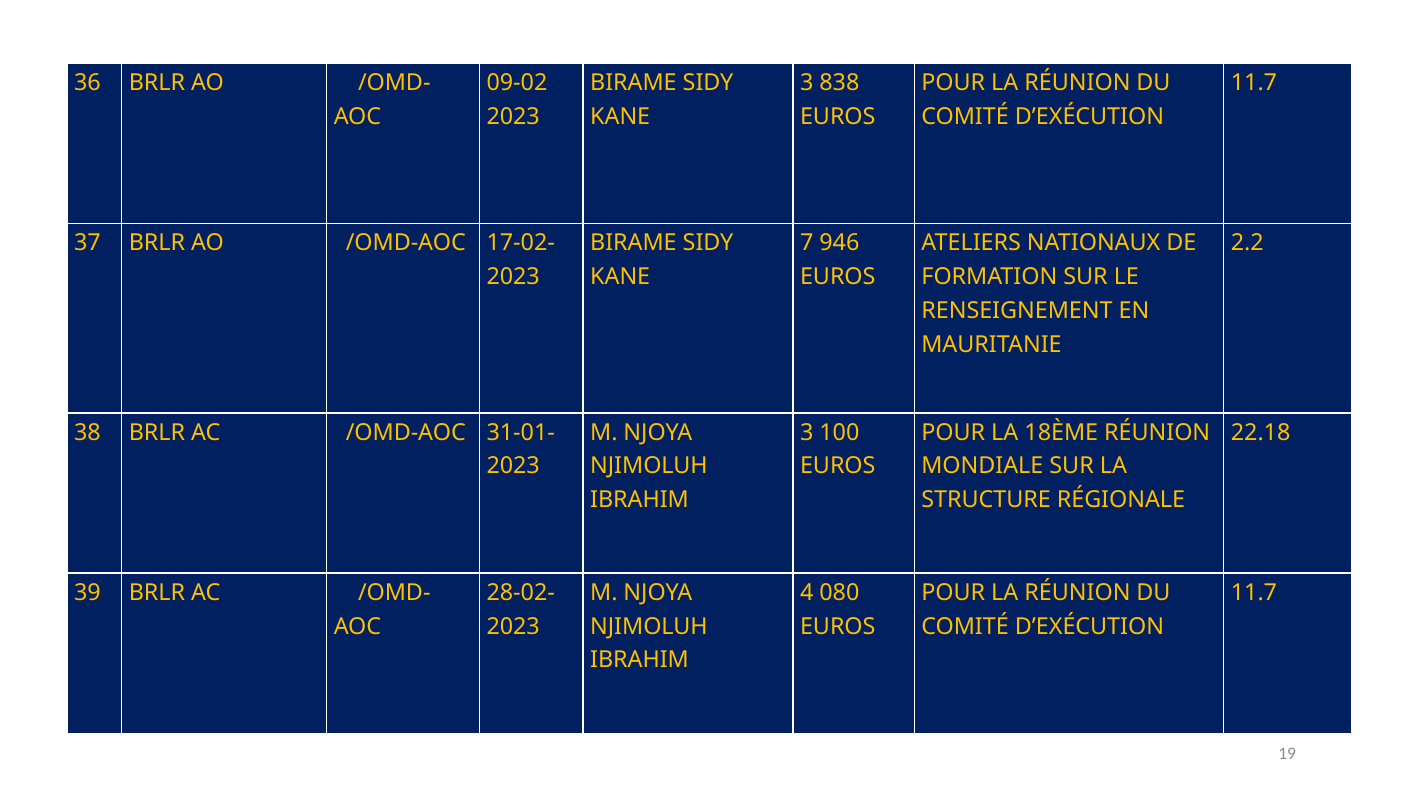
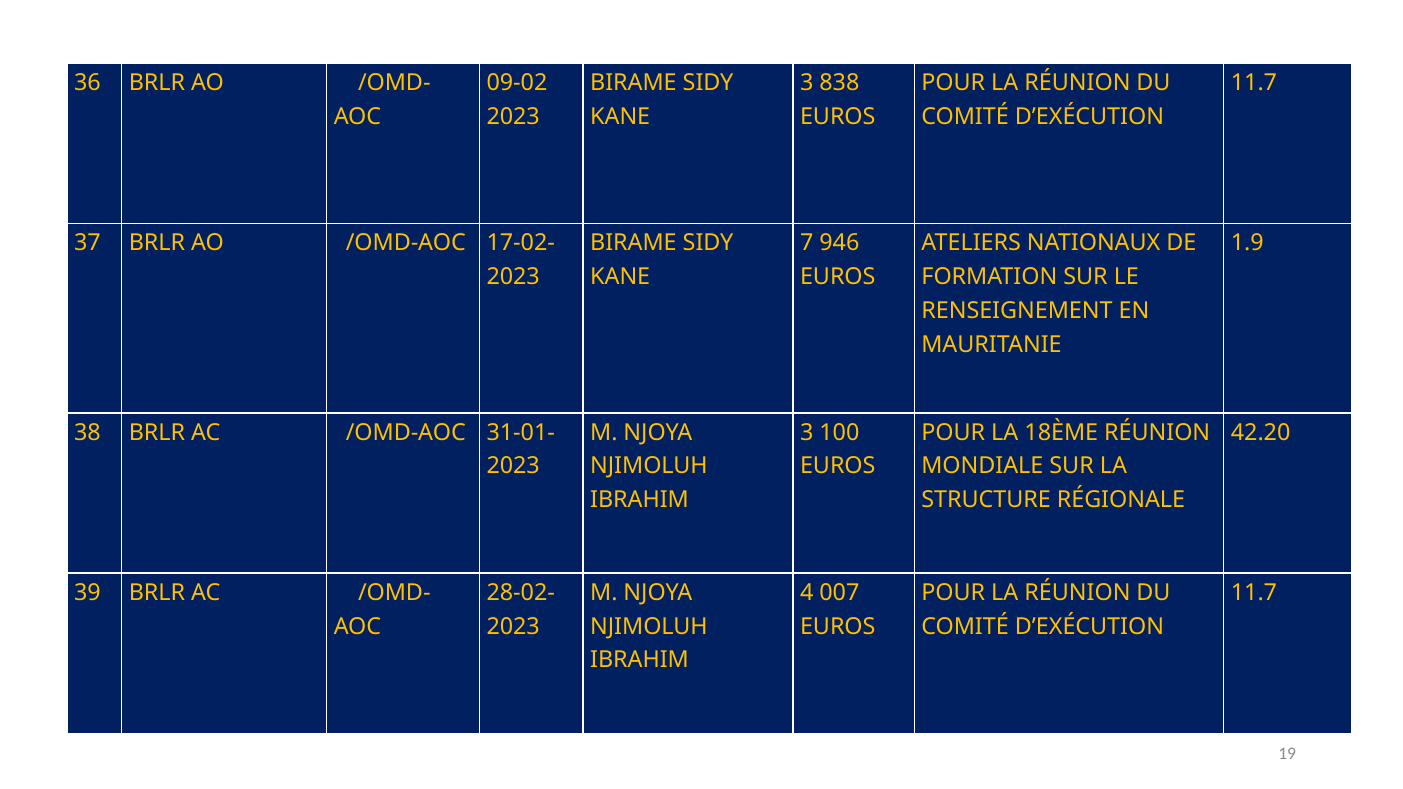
2.2: 2.2 -> 1.9
22.18: 22.18 -> 42.20
080: 080 -> 007
